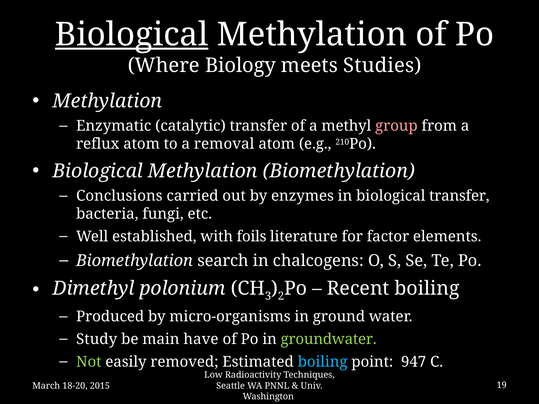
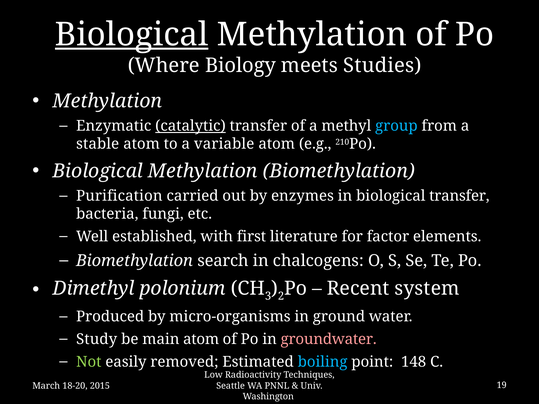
catalytic underline: none -> present
group colour: pink -> light blue
reflux: reflux -> stable
removal: removal -> variable
Conclusions: Conclusions -> Purification
foils: foils -> first
Recent boiling: boiling -> system
main have: have -> atom
groundwater colour: light green -> pink
947: 947 -> 148
